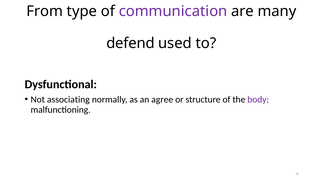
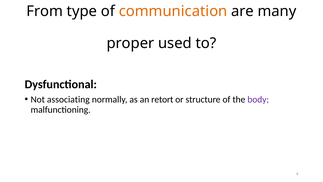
communication colour: purple -> orange
defend: defend -> proper
agree: agree -> retort
